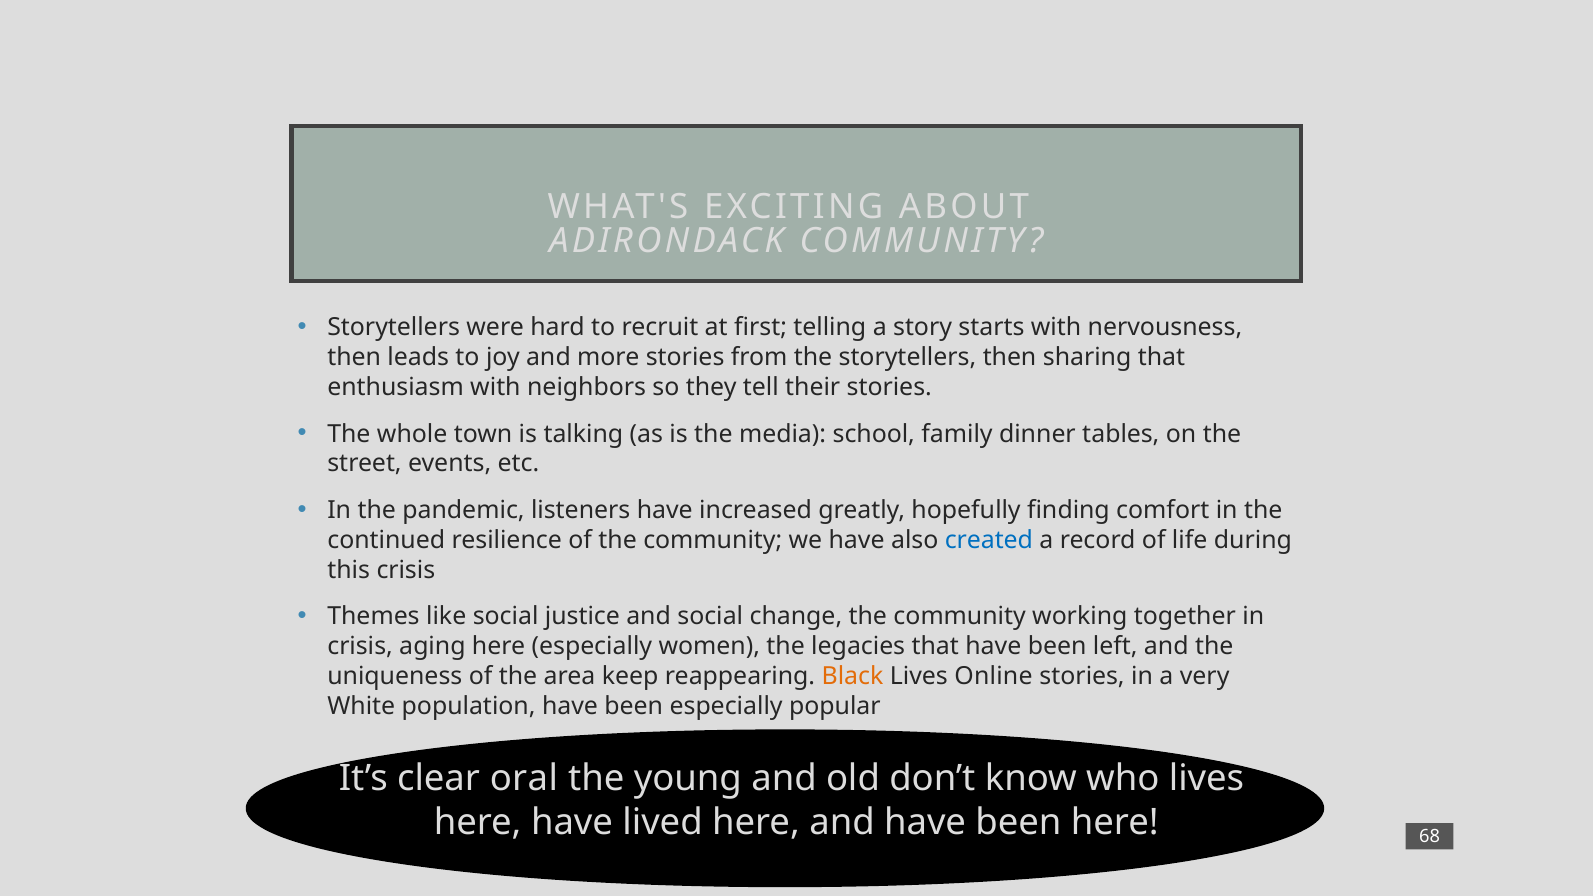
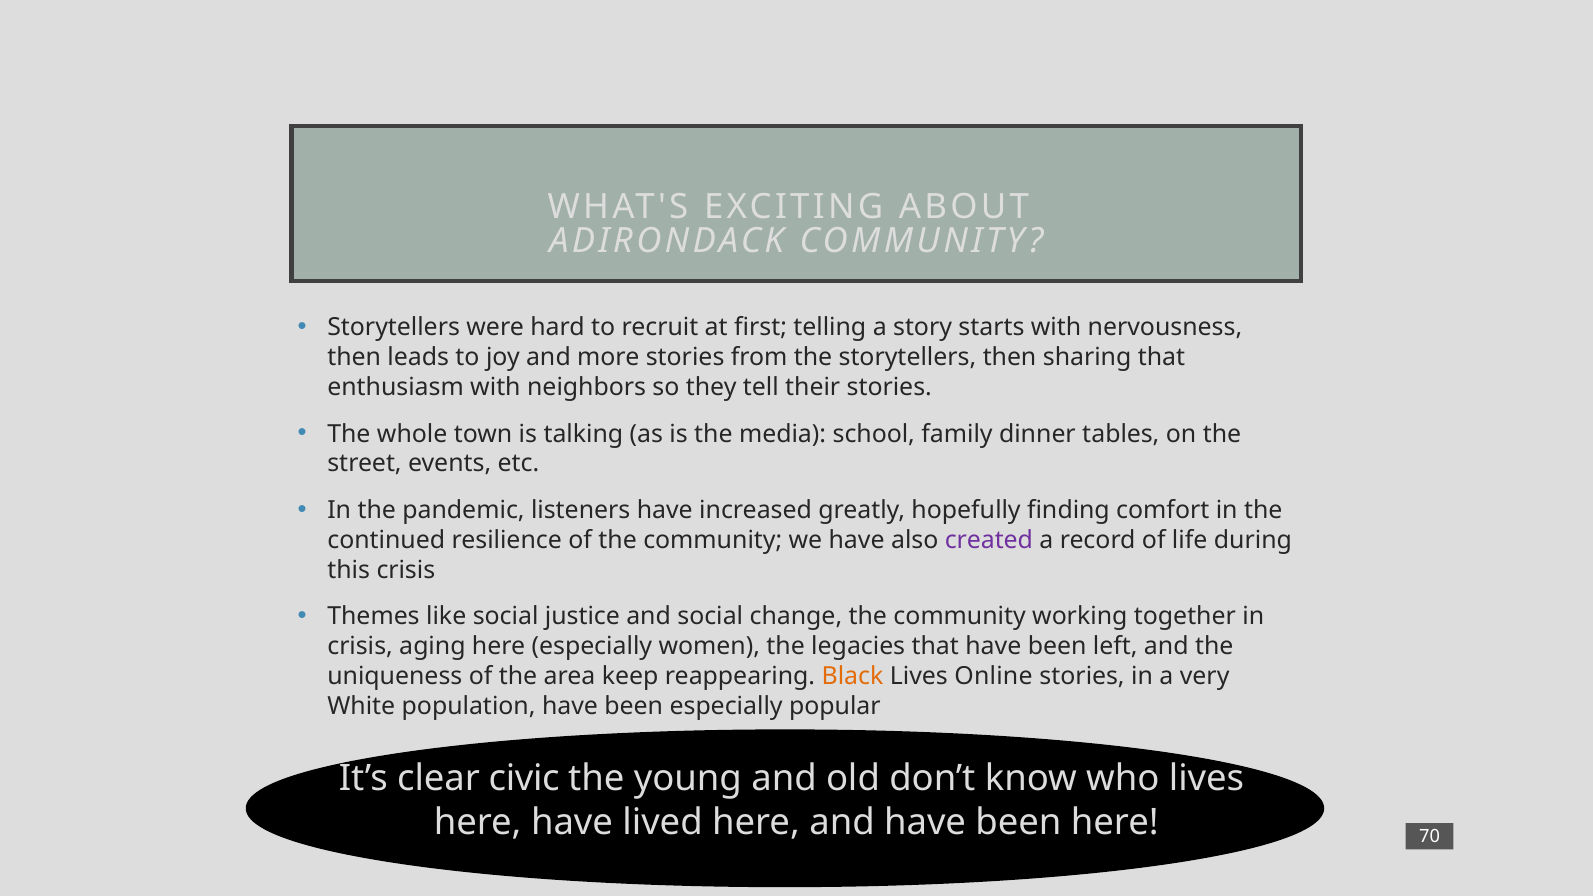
created colour: blue -> purple
oral: oral -> civic
68: 68 -> 70
